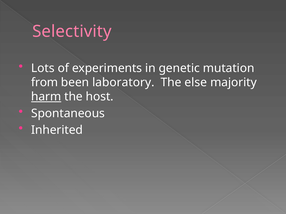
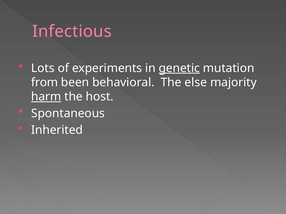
Selectivity: Selectivity -> Infectious
genetic underline: none -> present
laboratory: laboratory -> behavioral
